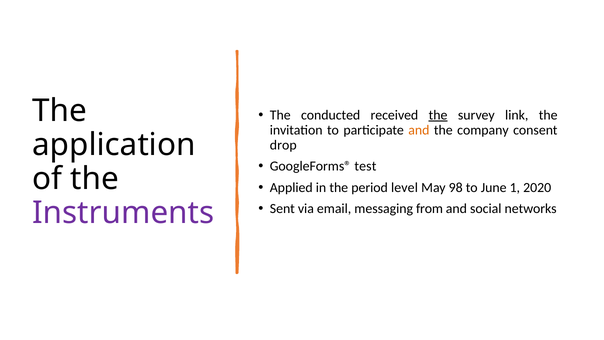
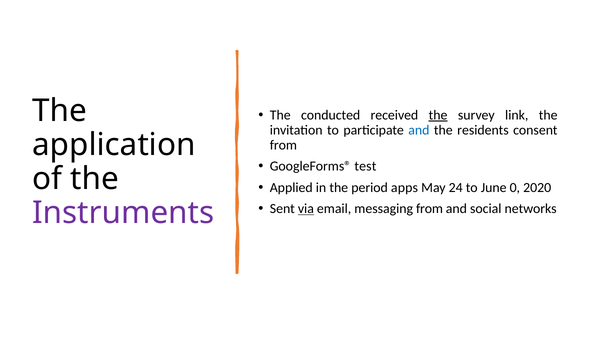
and at (419, 130) colour: orange -> blue
company: company -> residents
drop at (283, 145): drop -> from
level: level -> apps
98: 98 -> 24
1: 1 -> 0
via underline: none -> present
